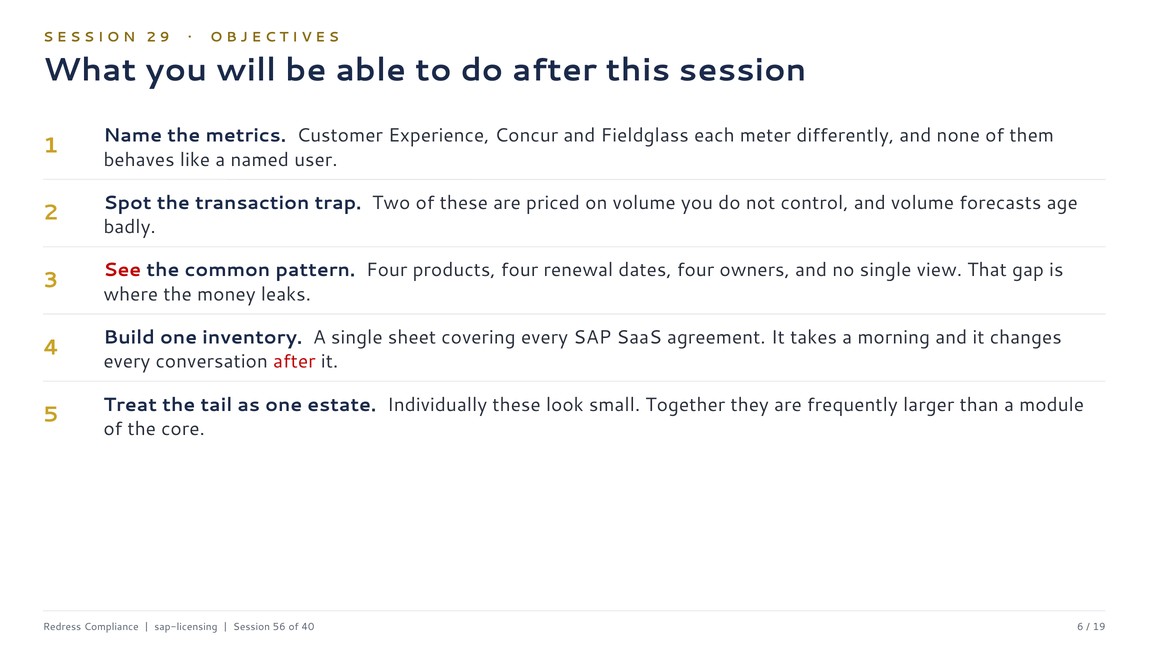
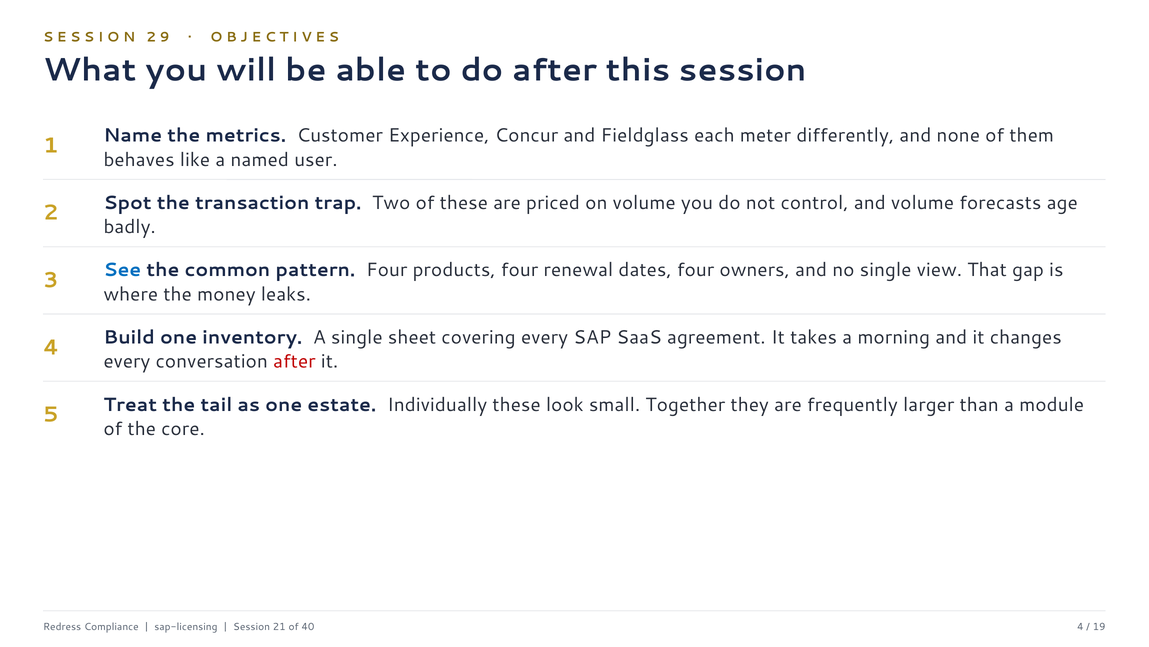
See colour: red -> blue
56: 56 -> 21
40 6: 6 -> 4
